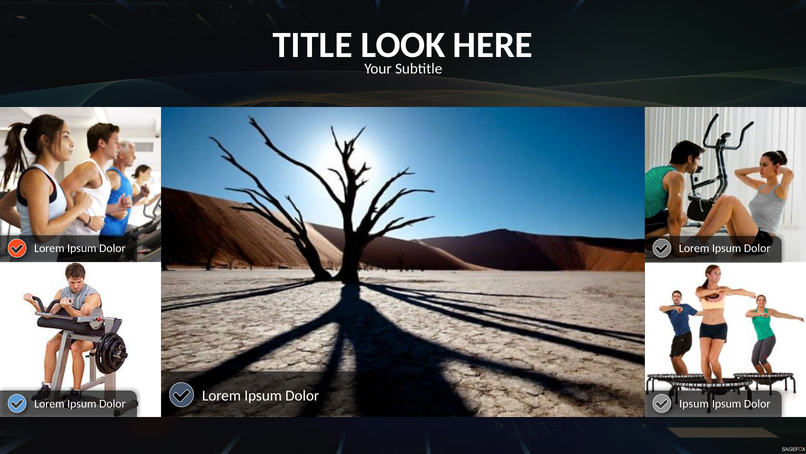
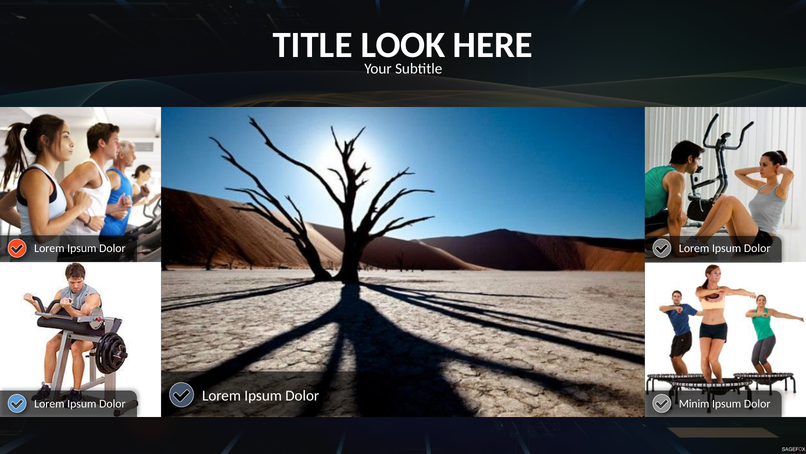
Ipsum at (694, 403): Ipsum -> Minim
